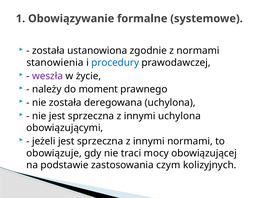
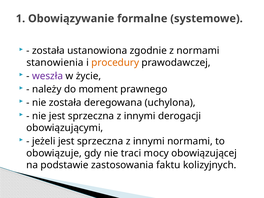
procedury colour: blue -> orange
innymi uchylona: uchylona -> derogacji
czym: czym -> faktu
